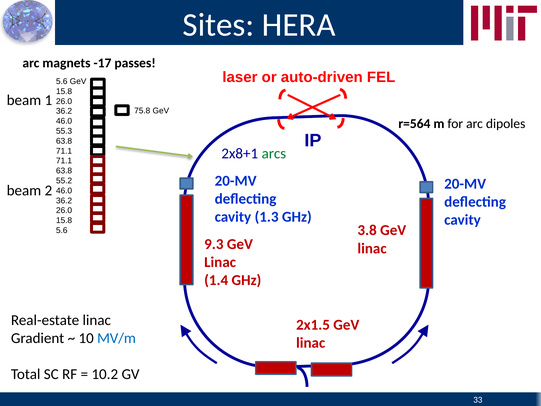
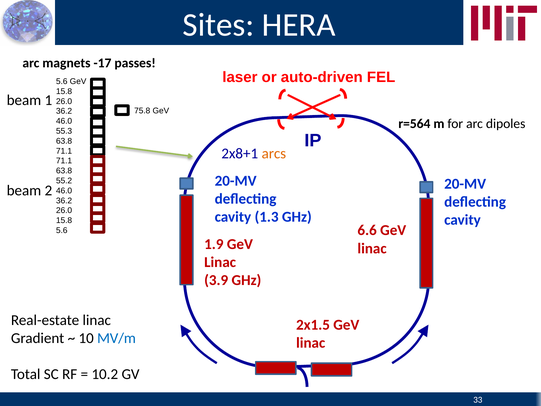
arcs colour: green -> orange
3.8: 3.8 -> 6.6
9.3: 9.3 -> 1.9
1.4: 1.4 -> 3.9
